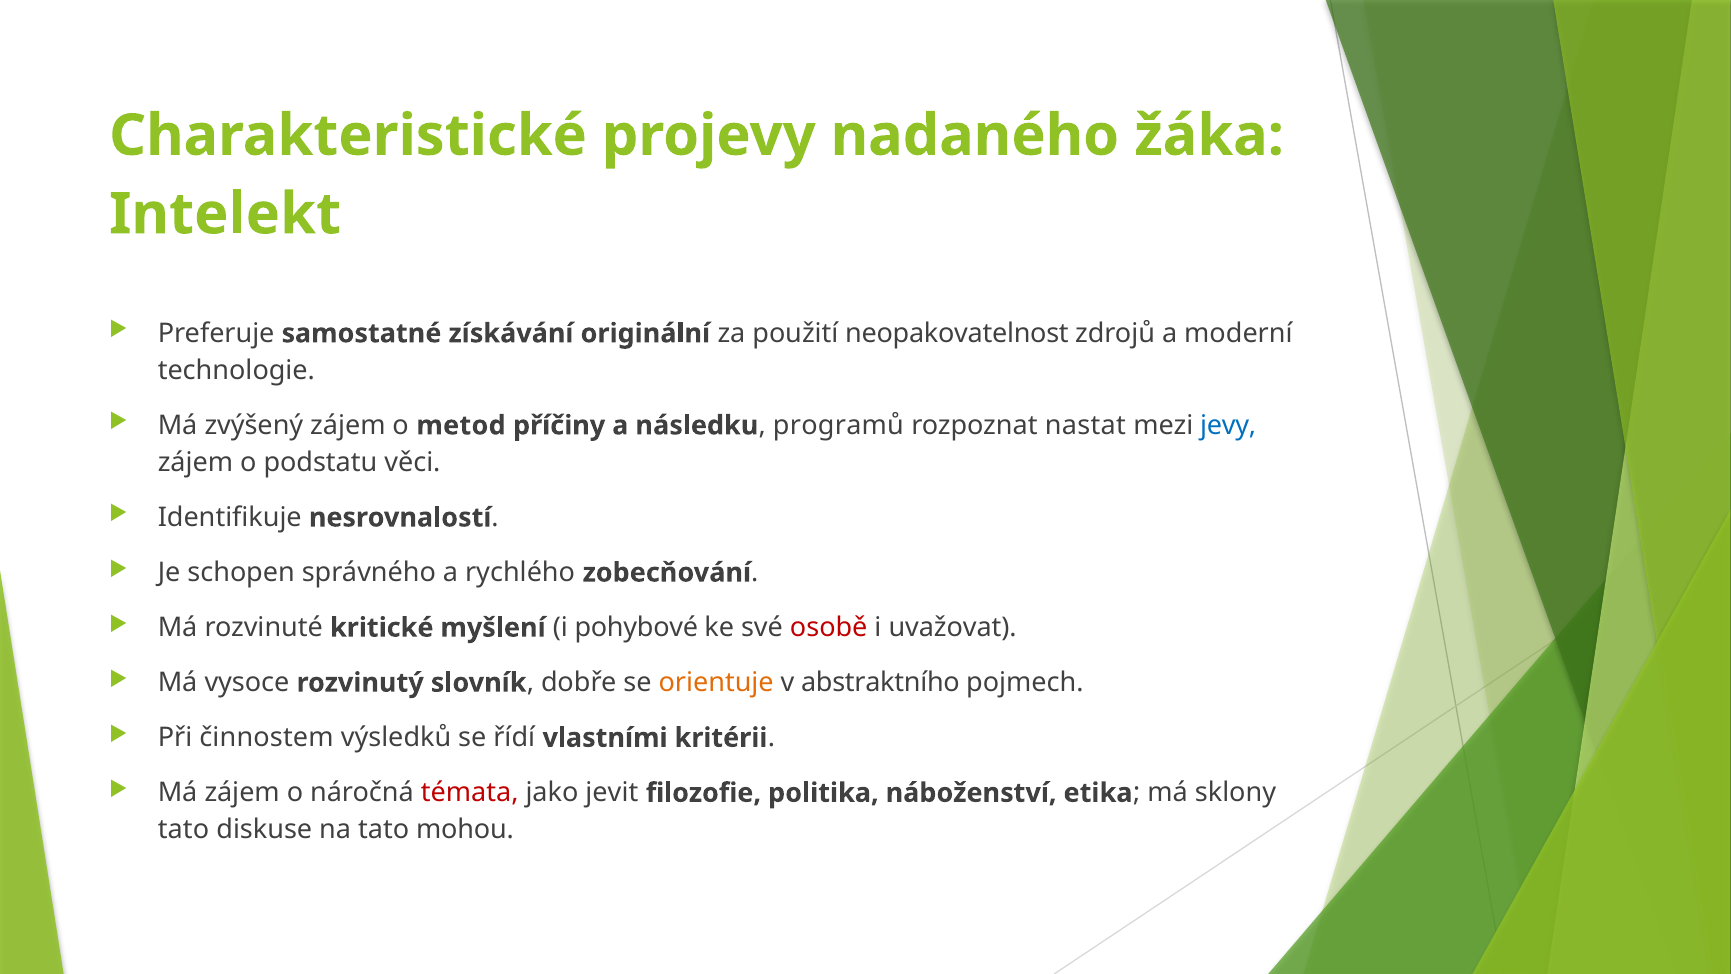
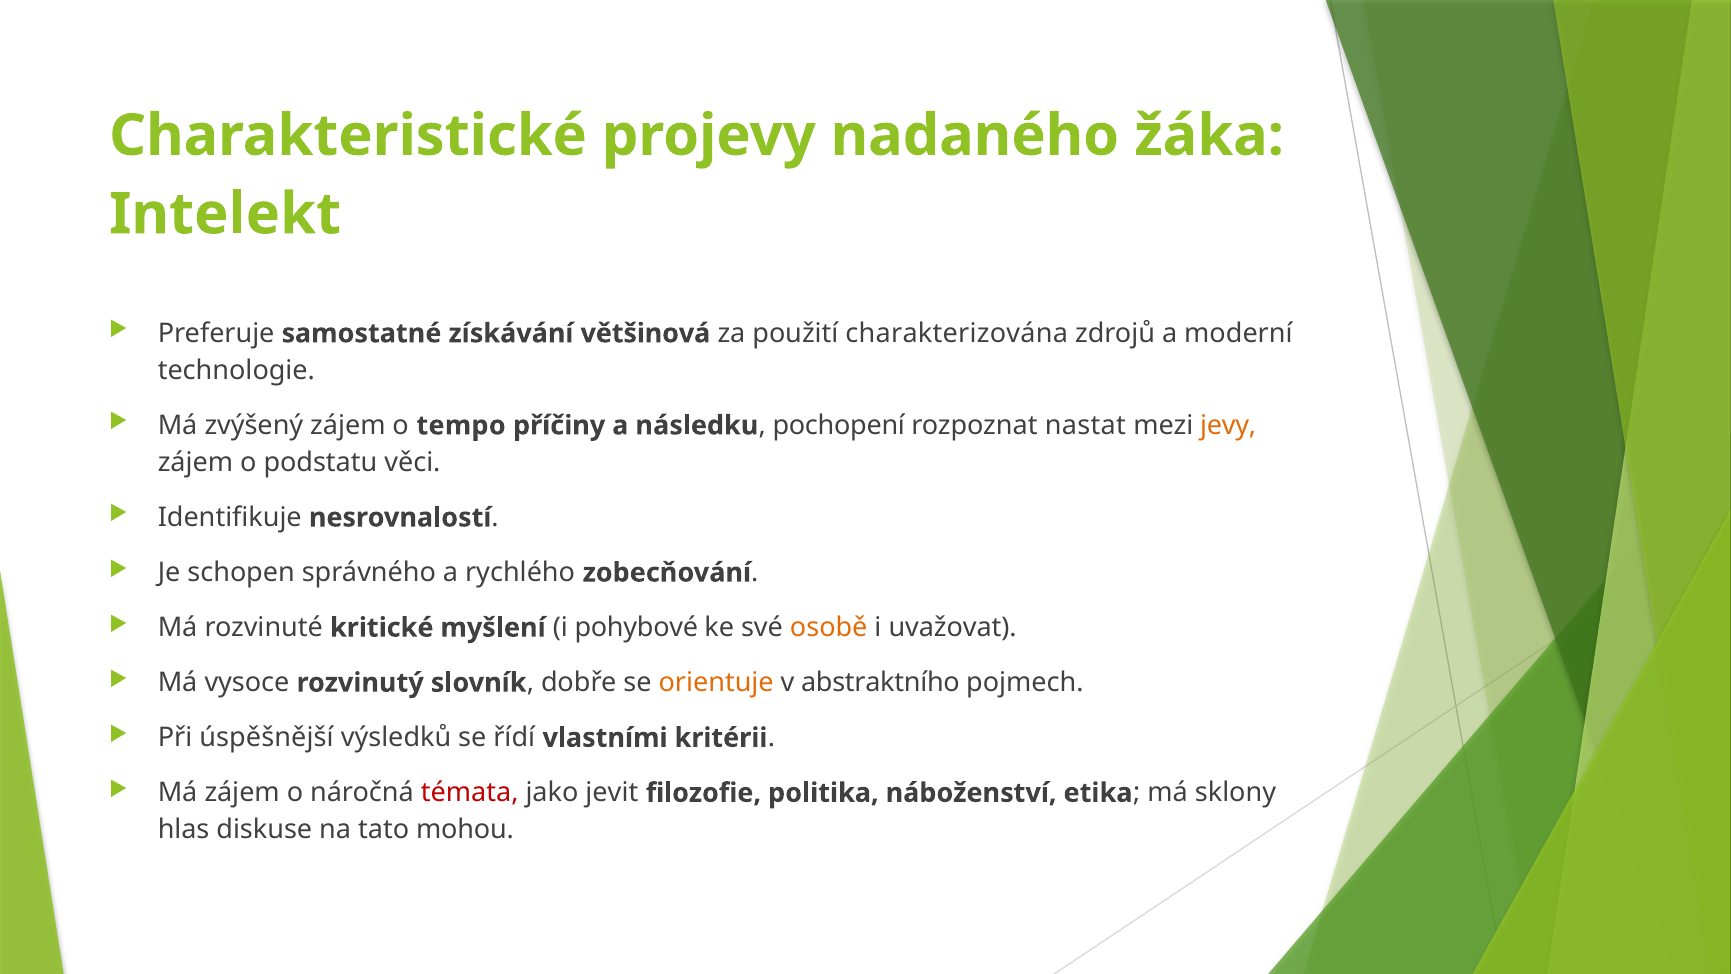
originální: originální -> většinová
neopakovatelnost: neopakovatelnost -> charakterizována
metod: metod -> tempo
programů: programů -> pochopení
jevy colour: blue -> orange
osobě colour: red -> orange
činnostem: činnostem -> úspěšnější
tato at (184, 830): tato -> hlas
